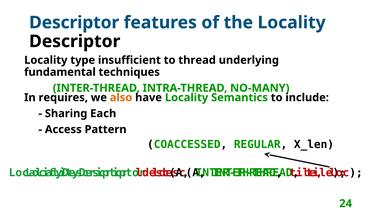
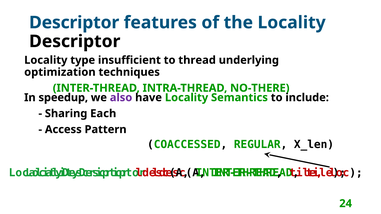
fundamental: fundamental -> optimization
NO-MANY: NO-MANY -> NO-THERE
requires: requires -> speedup
also colour: orange -> purple
